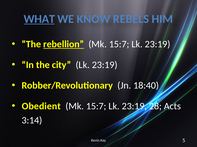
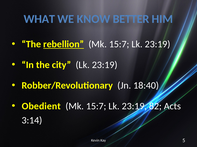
WHAT underline: present -> none
REBELS: REBELS -> BETTER
28: 28 -> 82
